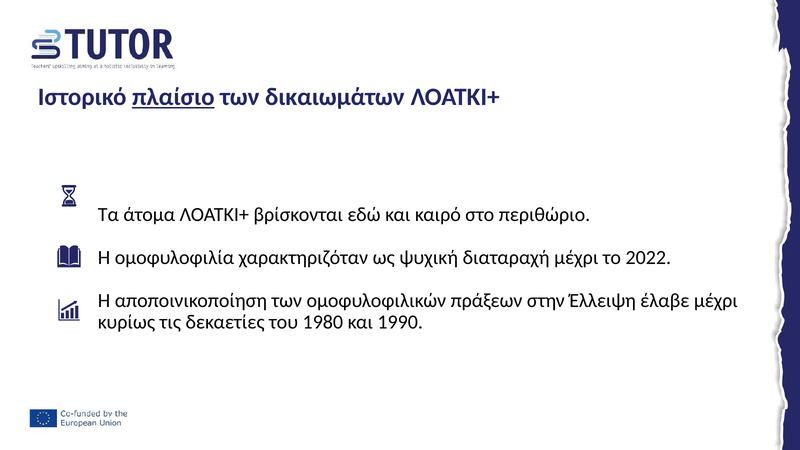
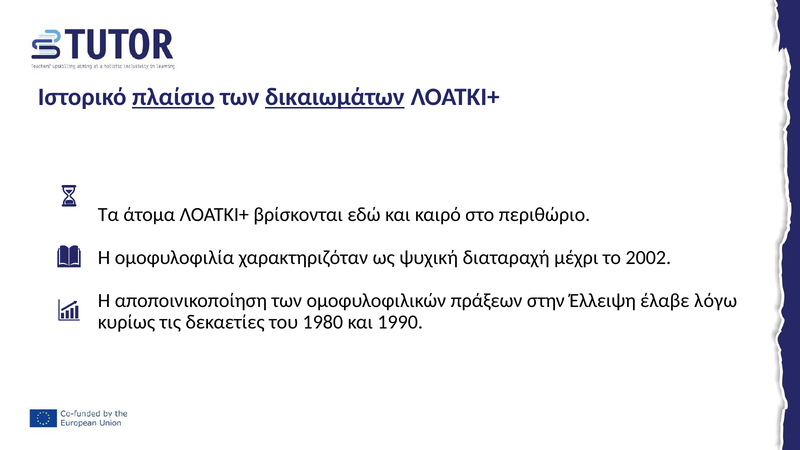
δικαιωμάτων underline: none -> present
2022: 2022 -> 2002
έλαβε μέχρι: μέχρι -> λόγω
